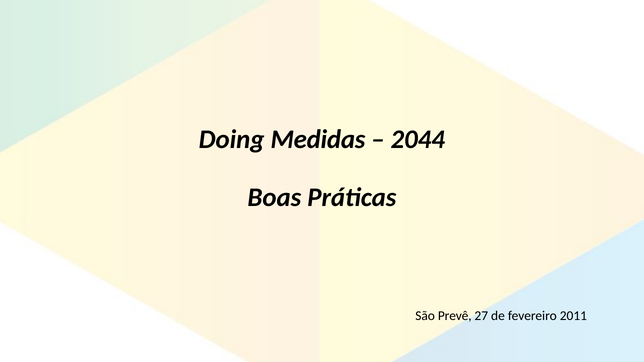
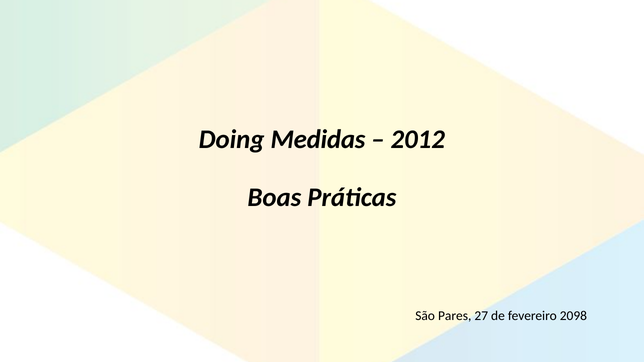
2044: 2044 -> 2012
Prevê: Prevê -> Pares
2011: 2011 -> 2098
